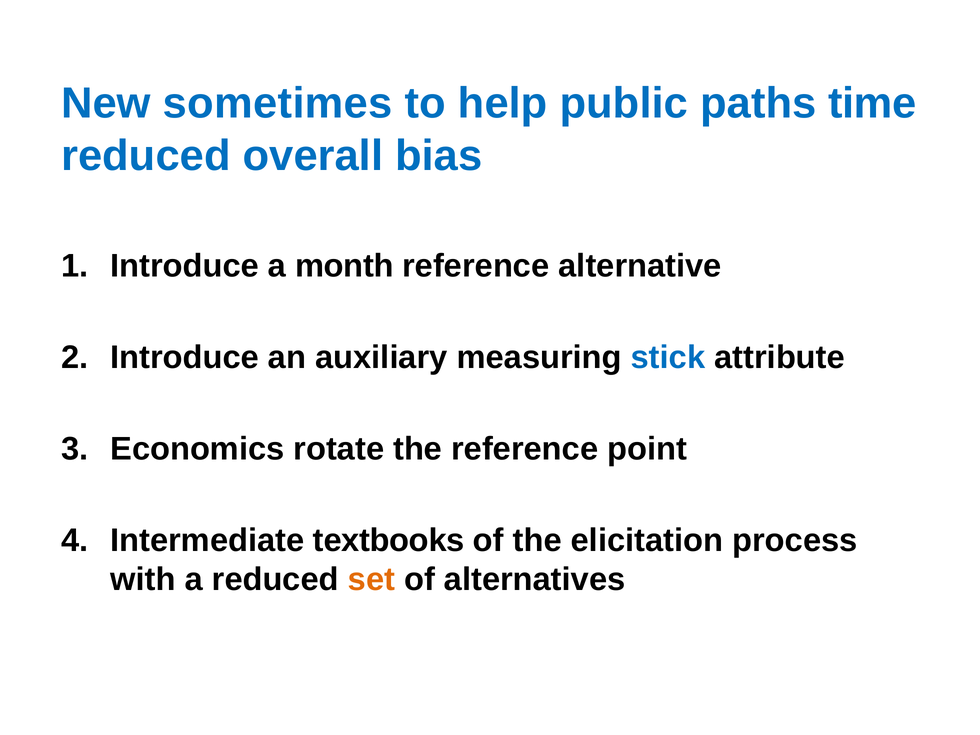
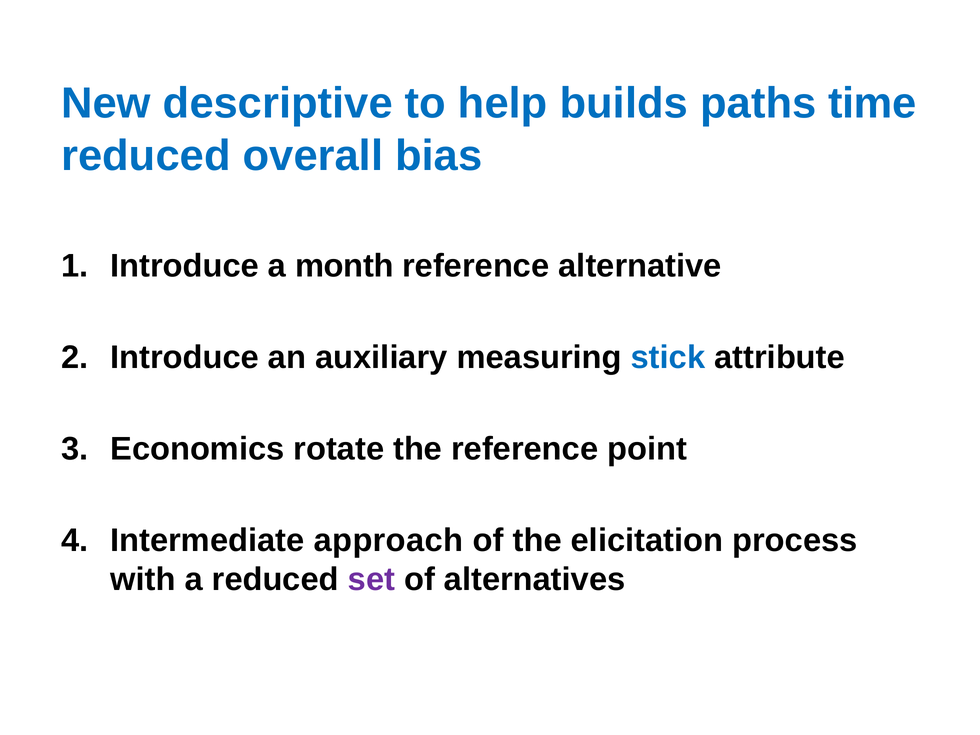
sometimes: sometimes -> descriptive
public: public -> builds
textbooks: textbooks -> approach
set colour: orange -> purple
